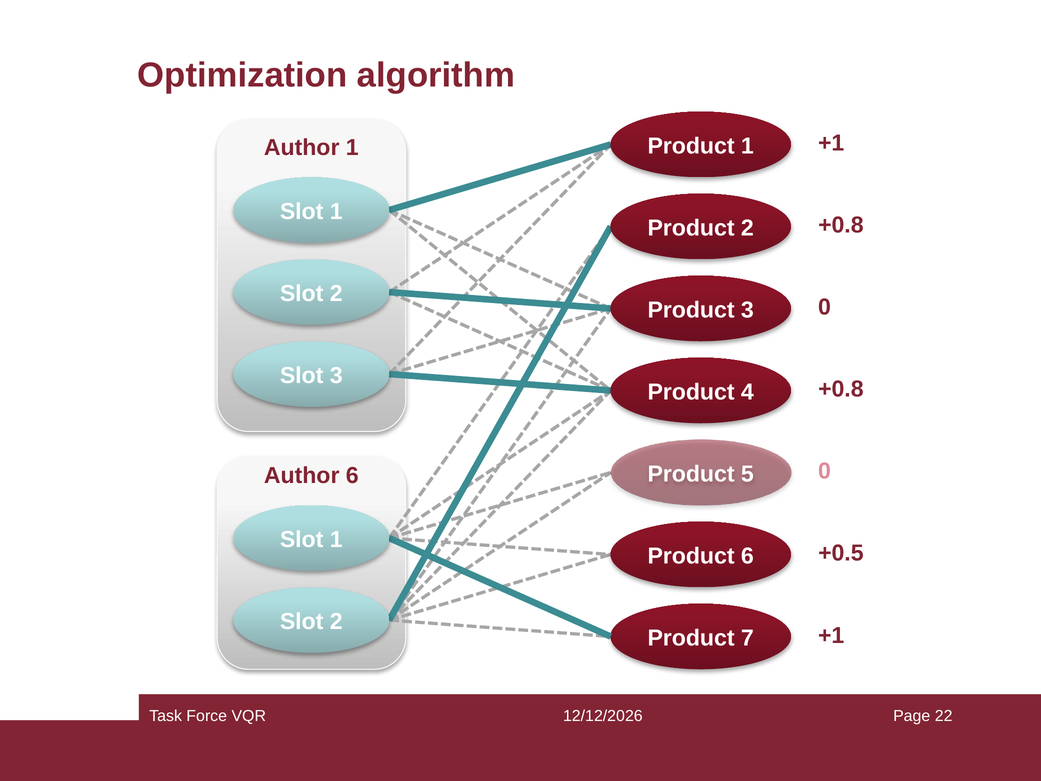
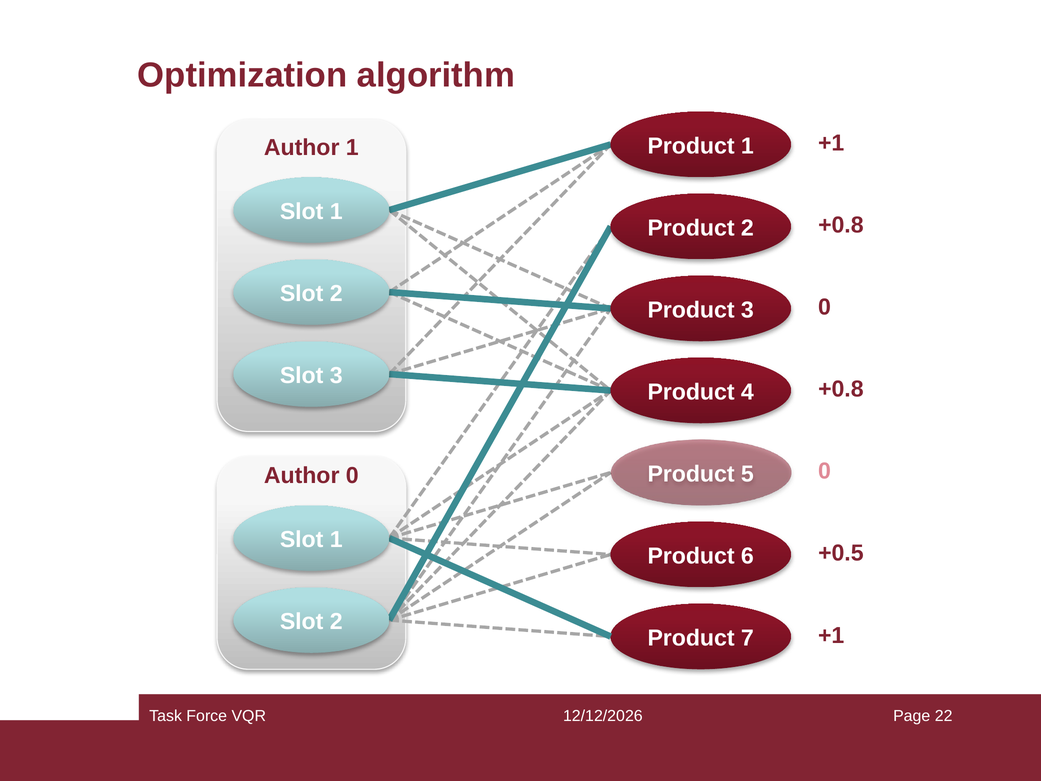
Author 6: 6 -> 0
